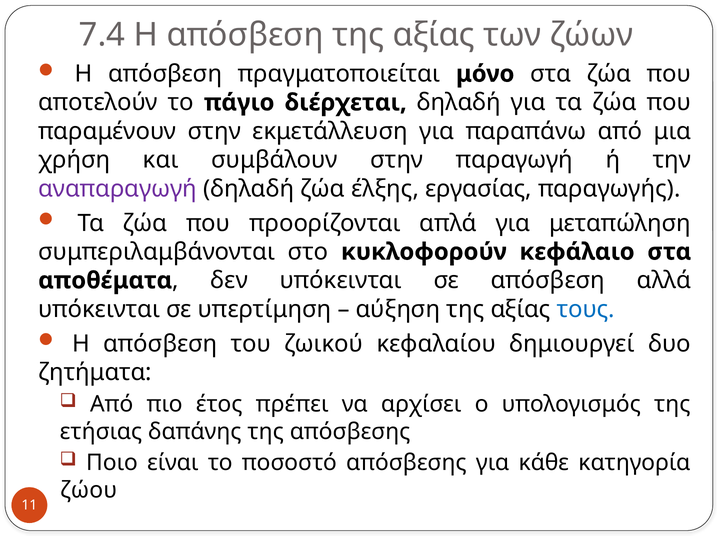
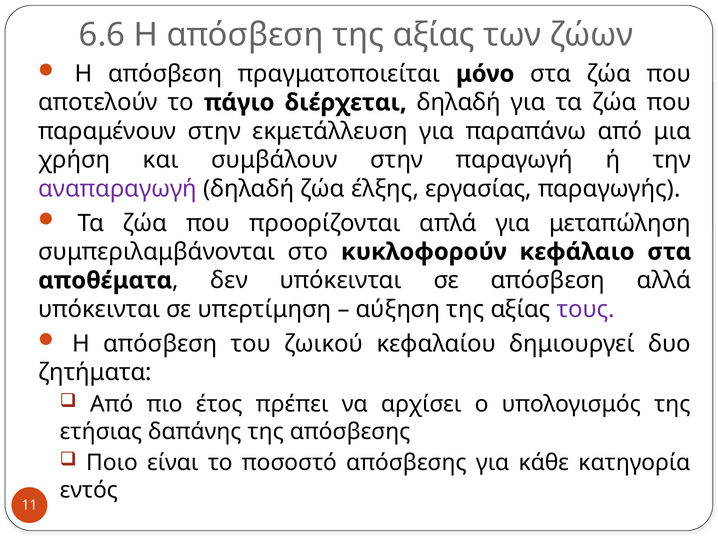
7.4: 7.4 -> 6.6
τους colour: blue -> purple
ζώου: ζώου -> εντός
